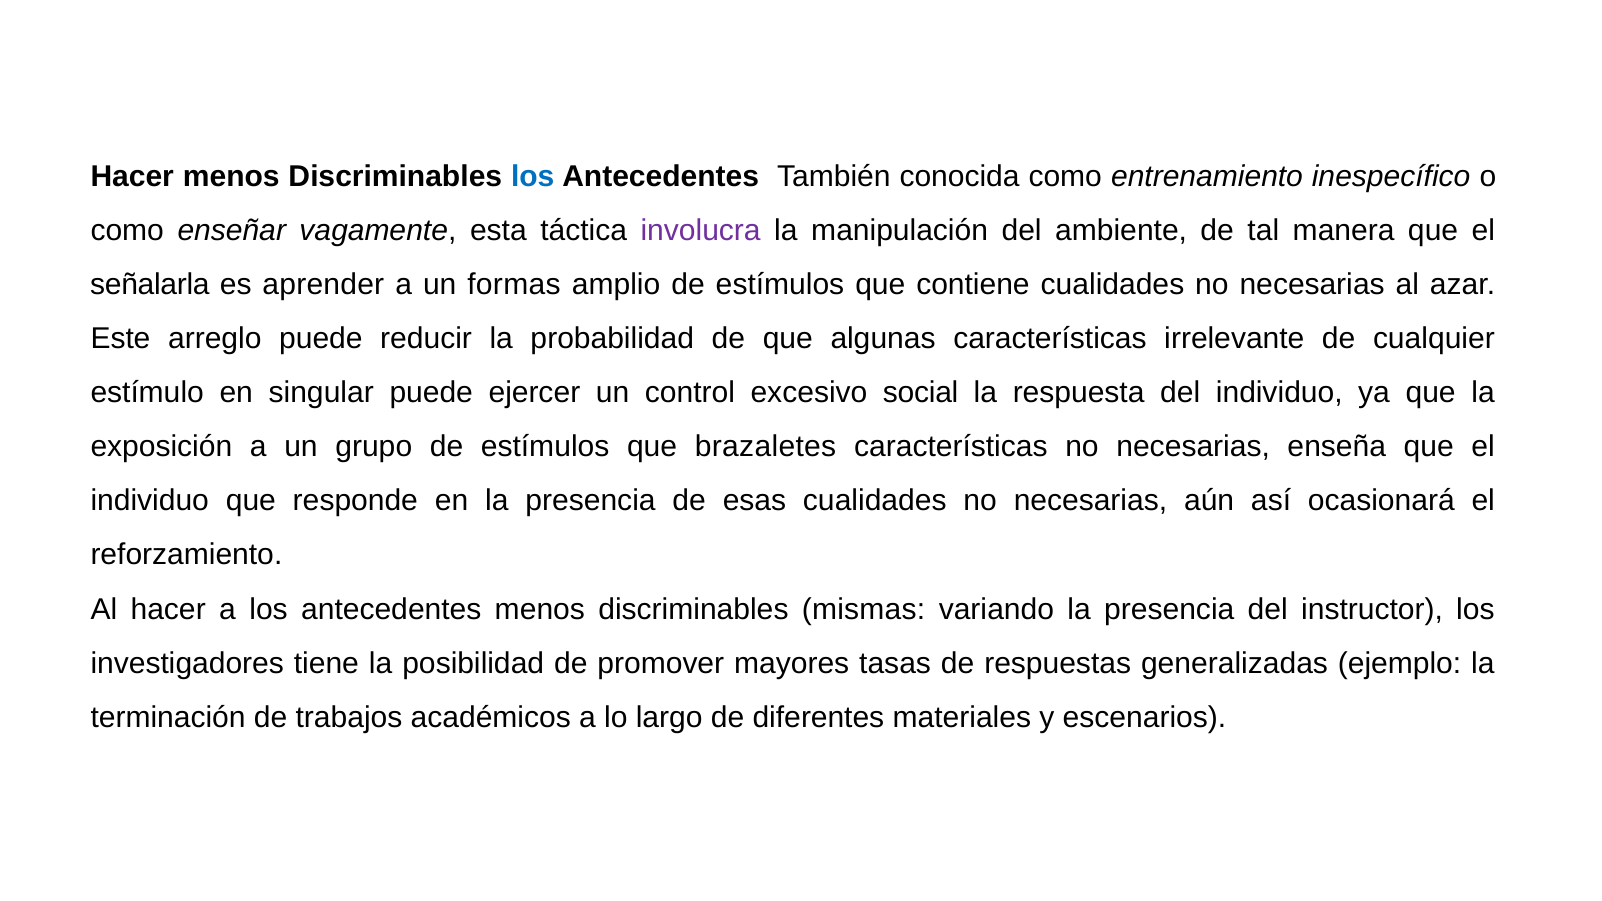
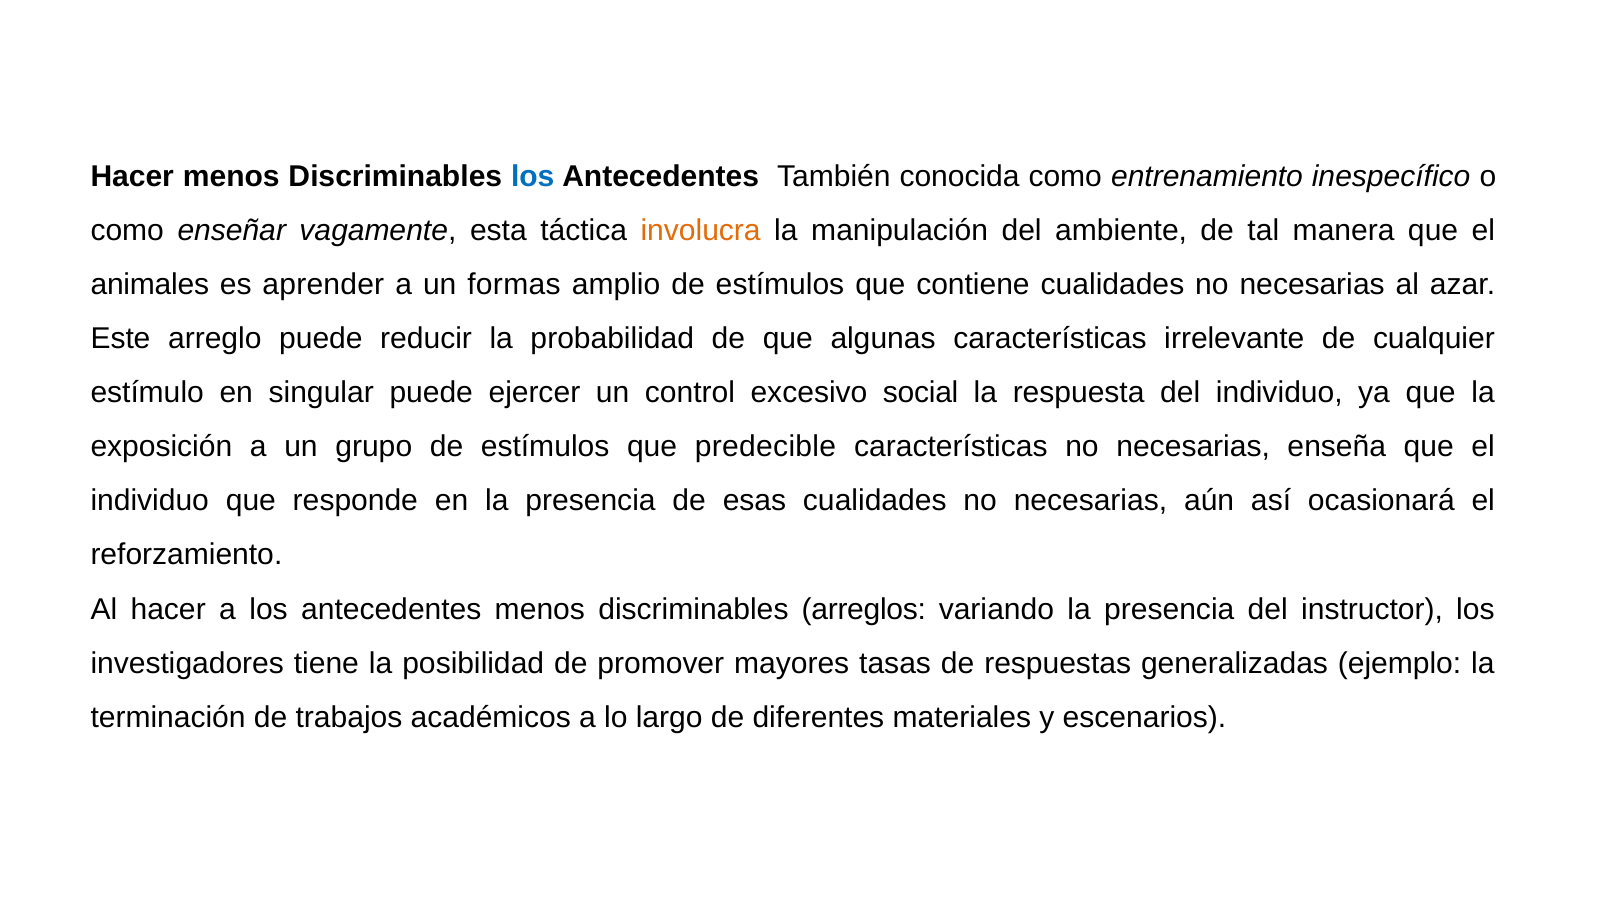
involucra colour: purple -> orange
señalarla: señalarla -> animales
brazaletes: brazaletes -> predecible
mismas: mismas -> arreglos
